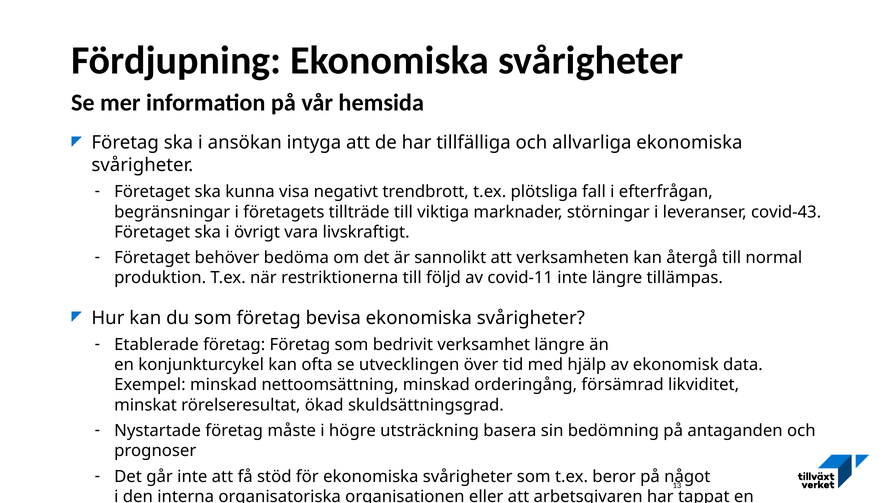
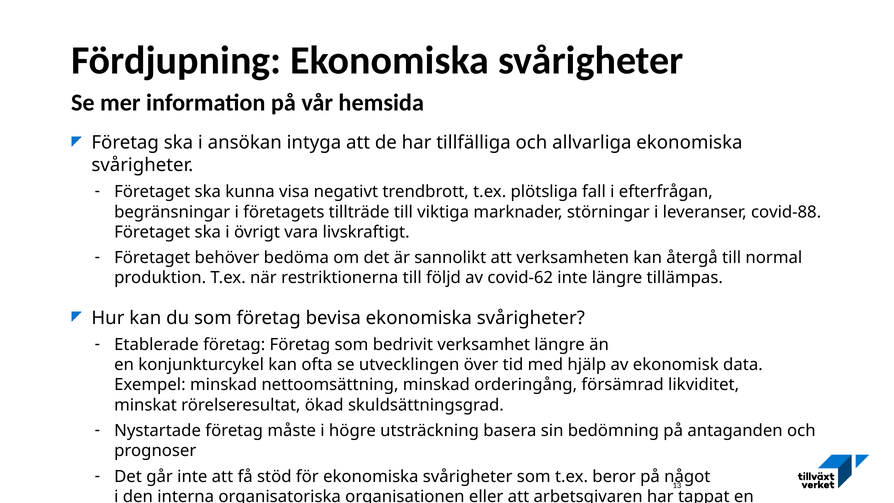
covid-43: covid-43 -> covid-88
covid-11: covid-11 -> covid-62
